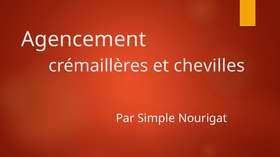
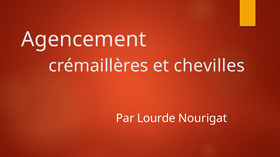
Simple: Simple -> Lourde
